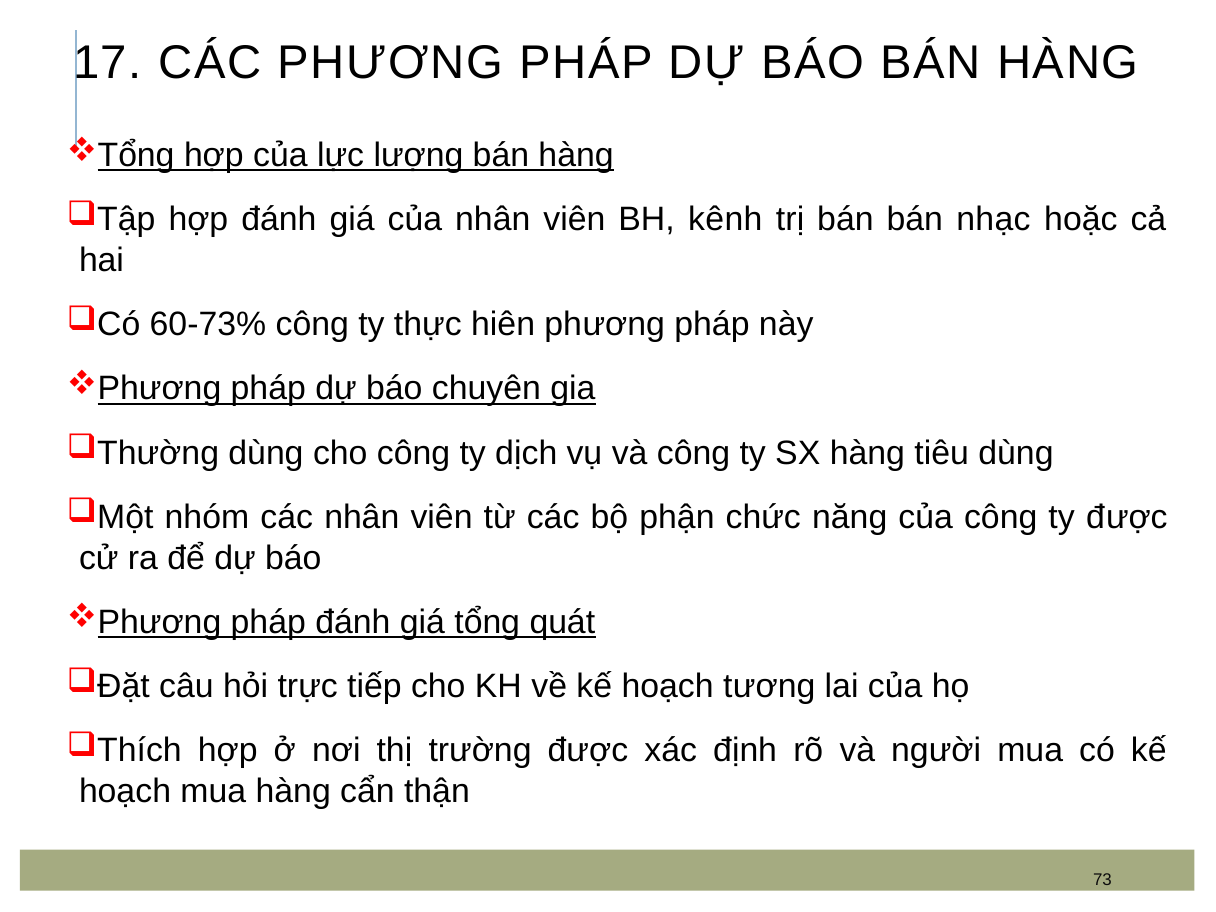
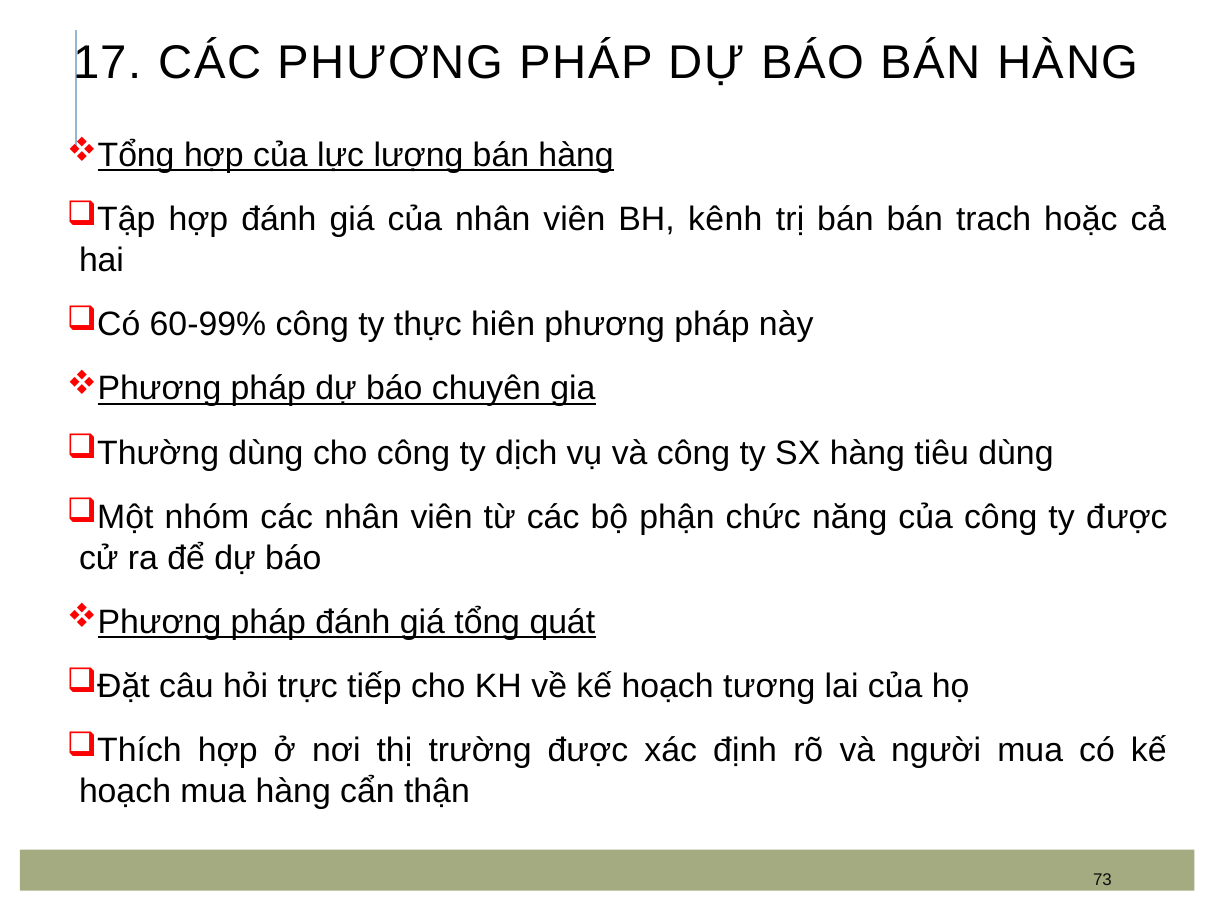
nhạc: nhạc -> trach
60-73%: 60-73% -> 60-99%
